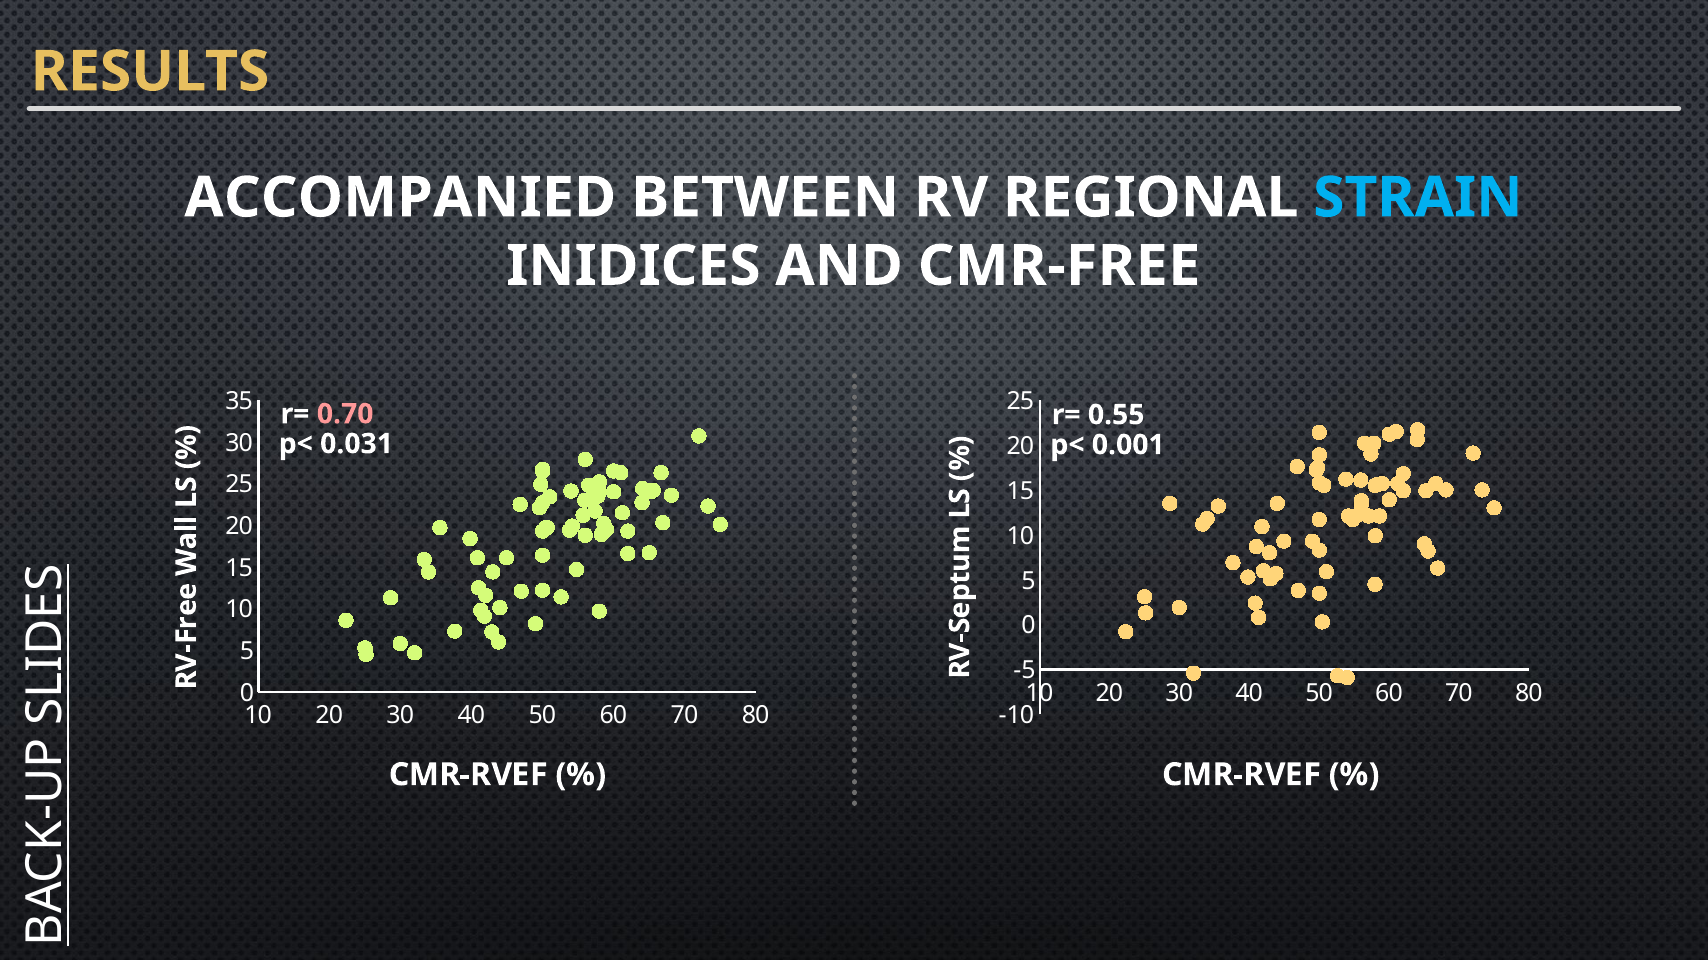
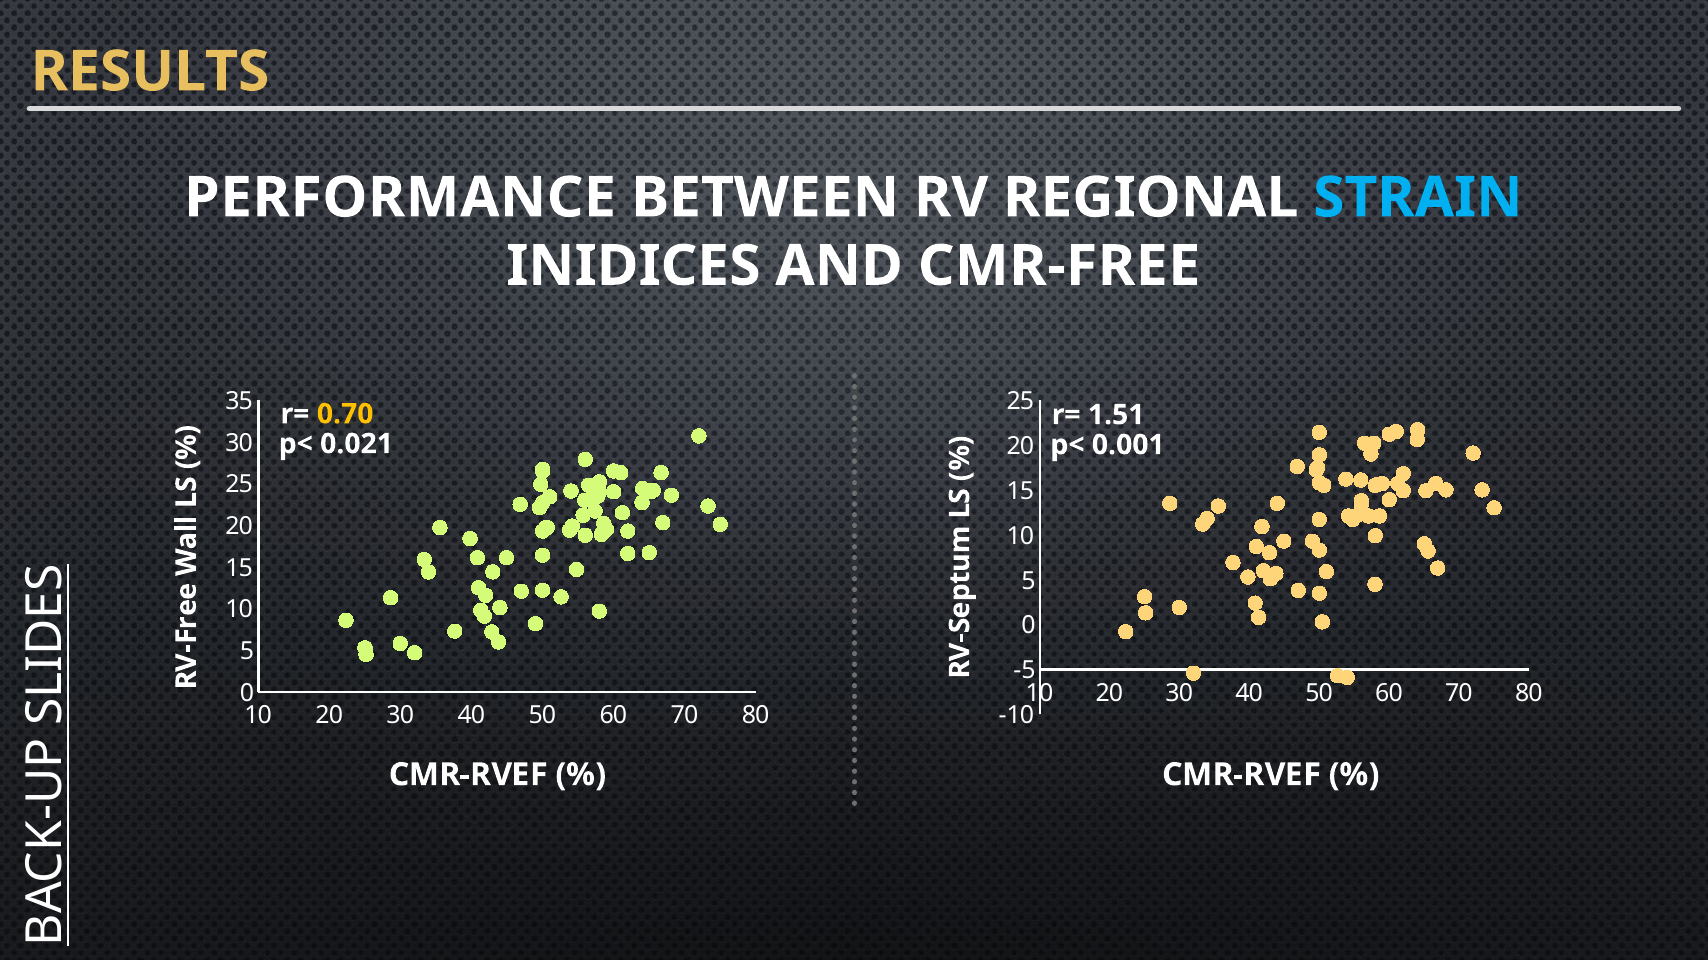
ACCOMPANIED: ACCOMPANIED -> PERFORMANCE
0.70 colour: pink -> yellow
0.55: 0.55 -> 1.51
0.031: 0.031 -> 0.021
